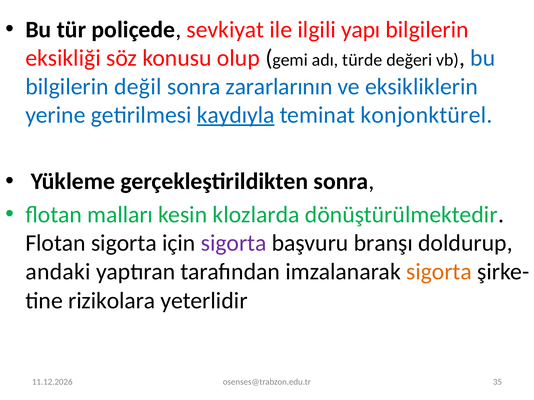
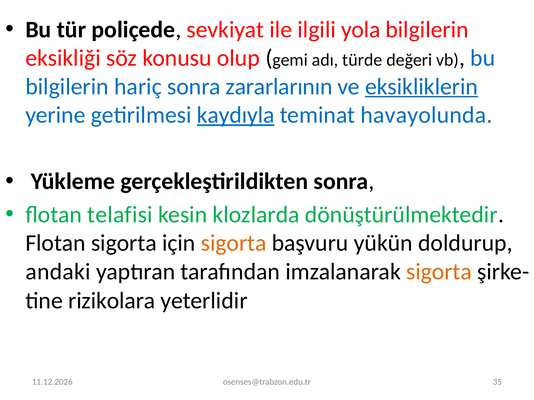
yapı: yapı -> yola
değil: değil -> hariç
eksikliklerin underline: none -> present
konjonktürel: konjonktürel -> havayolunda
malları: malları -> telafisi
sigorta at (234, 243) colour: purple -> orange
branşı: branşı -> yükün
